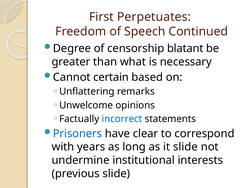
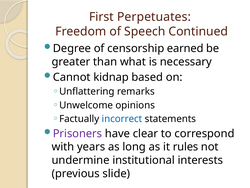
blatant: blatant -> earned
certain: certain -> kidnap
Prisoners colour: blue -> purple
it slide: slide -> rules
